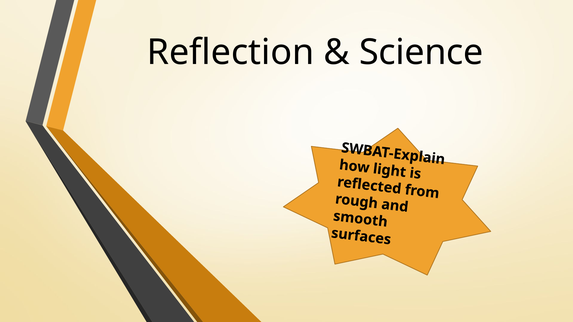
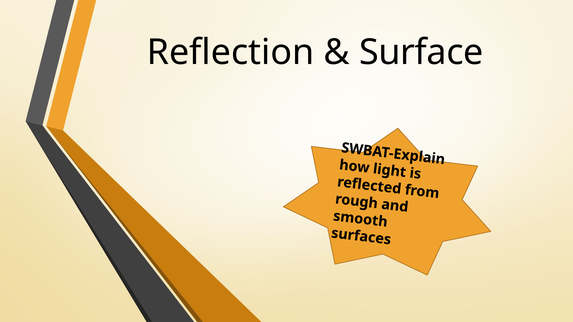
Science: Science -> Surface
